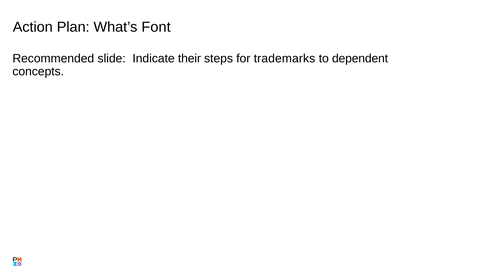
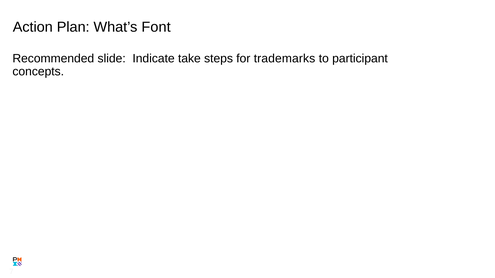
their: their -> take
dependent: dependent -> participant
